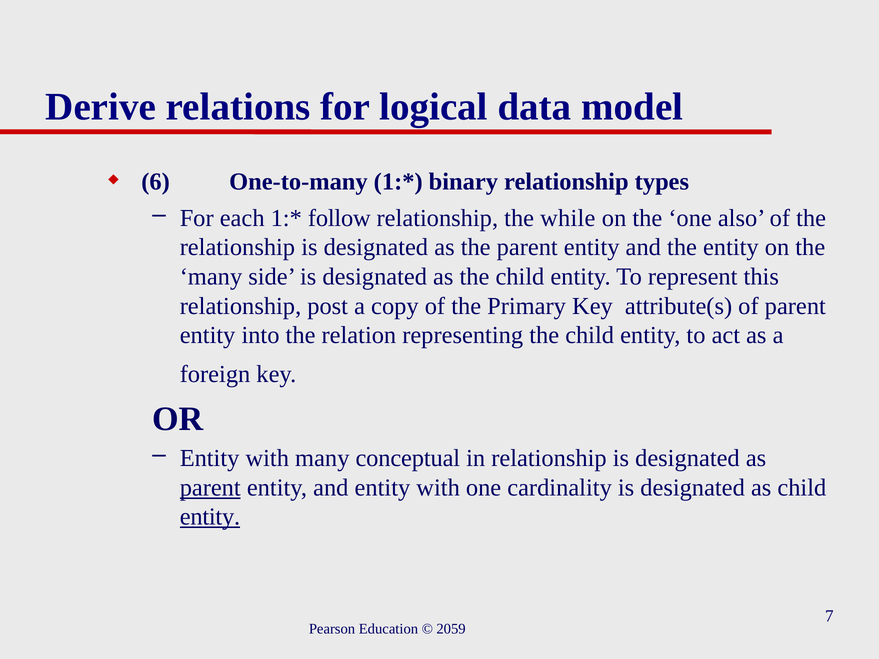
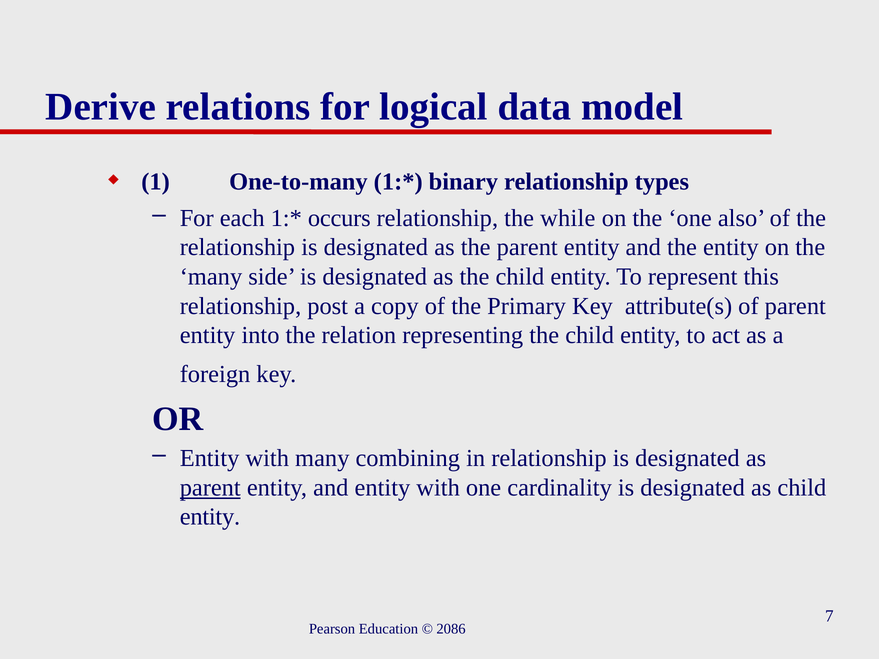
6: 6 -> 1
follow: follow -> occurs
conceptual: conceptual -> combining
entity at (210, 517) underline: present -> none
2059: 2059 -> 2086
